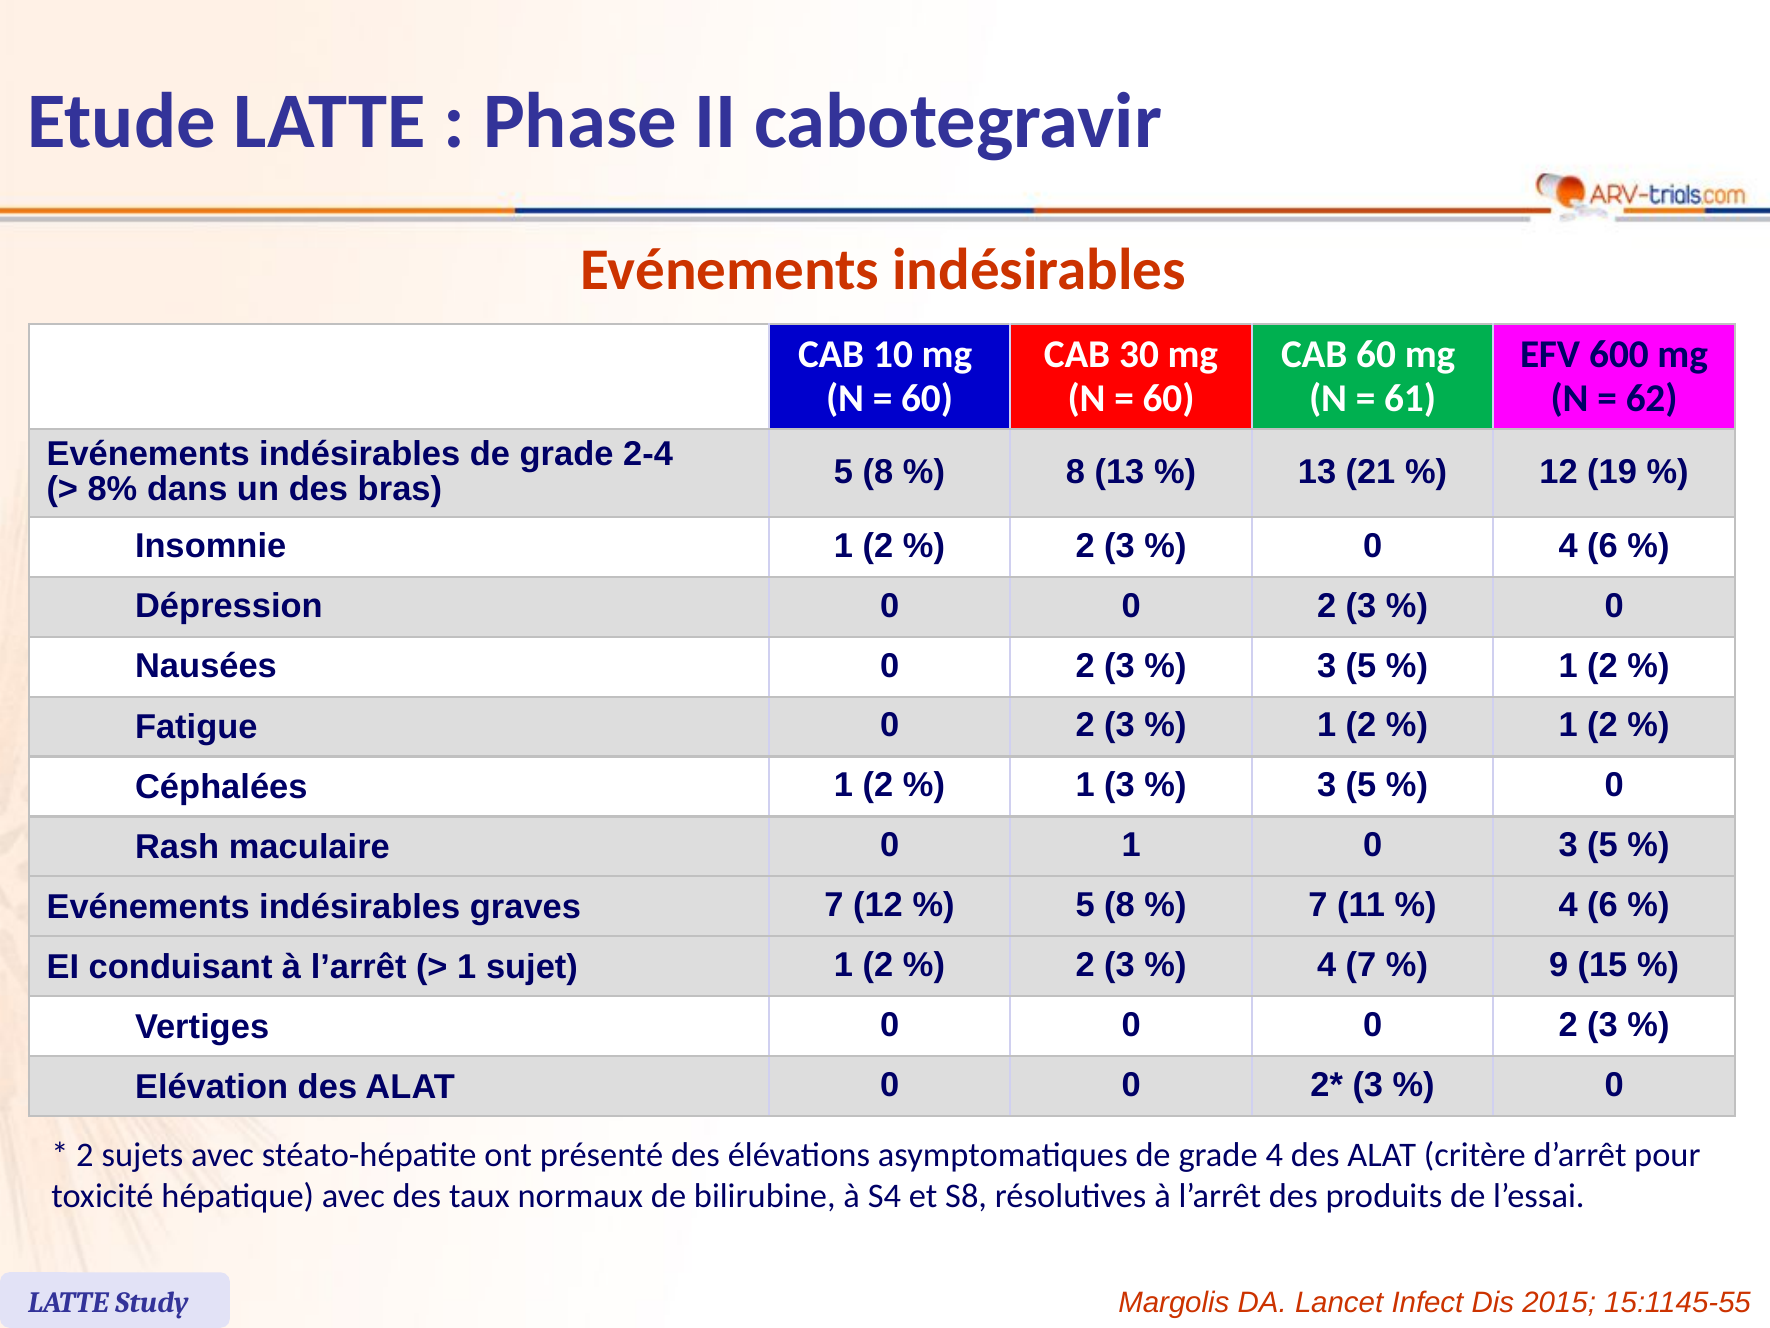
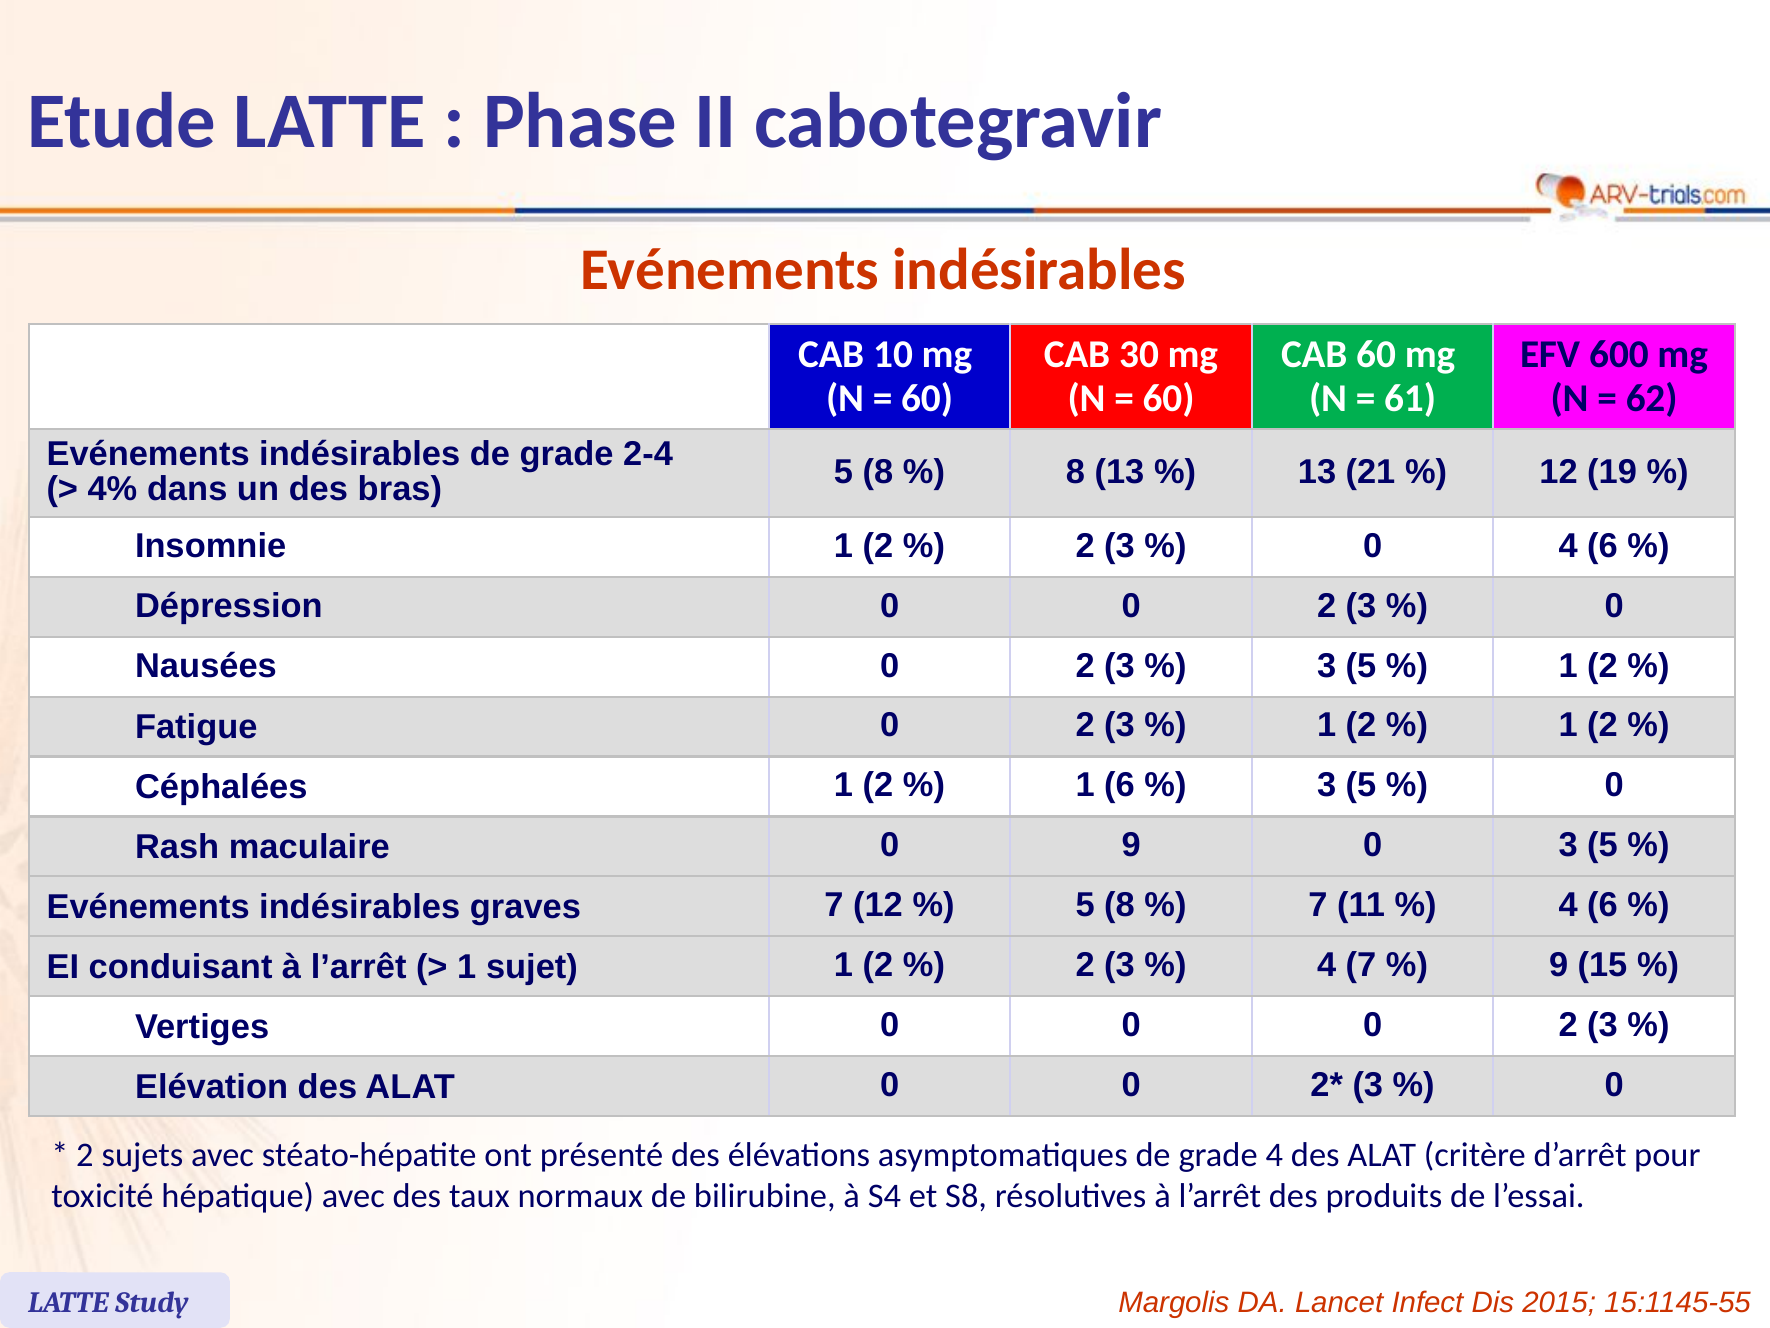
8%: 8% -> 4%
1 3: 3 -> 6
0 1: 1 -> 9
